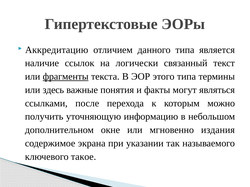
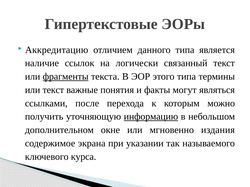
или здесь: здесь -> текст
информацию underline: none -> present
такое: такое -> курса
